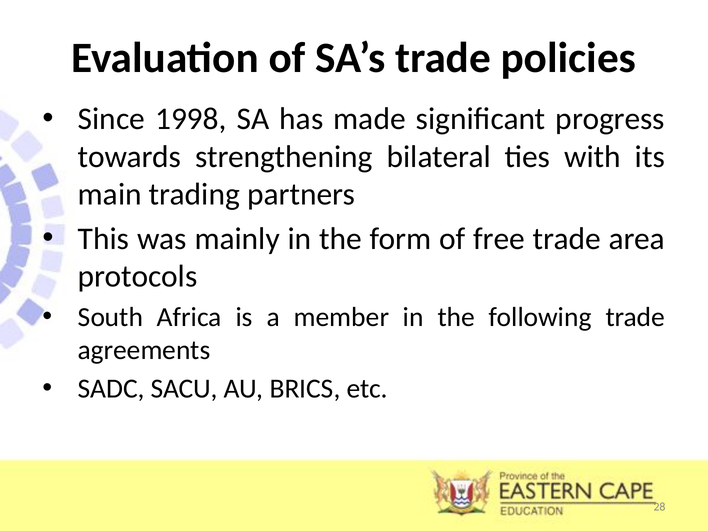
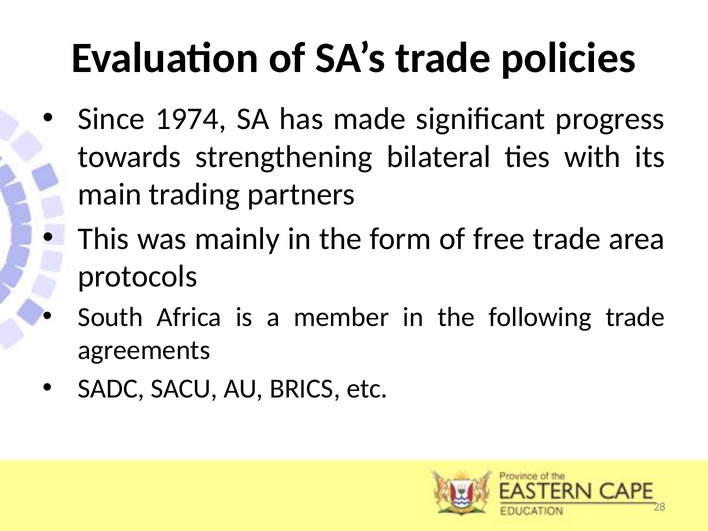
1998: 1998 -> 1974
